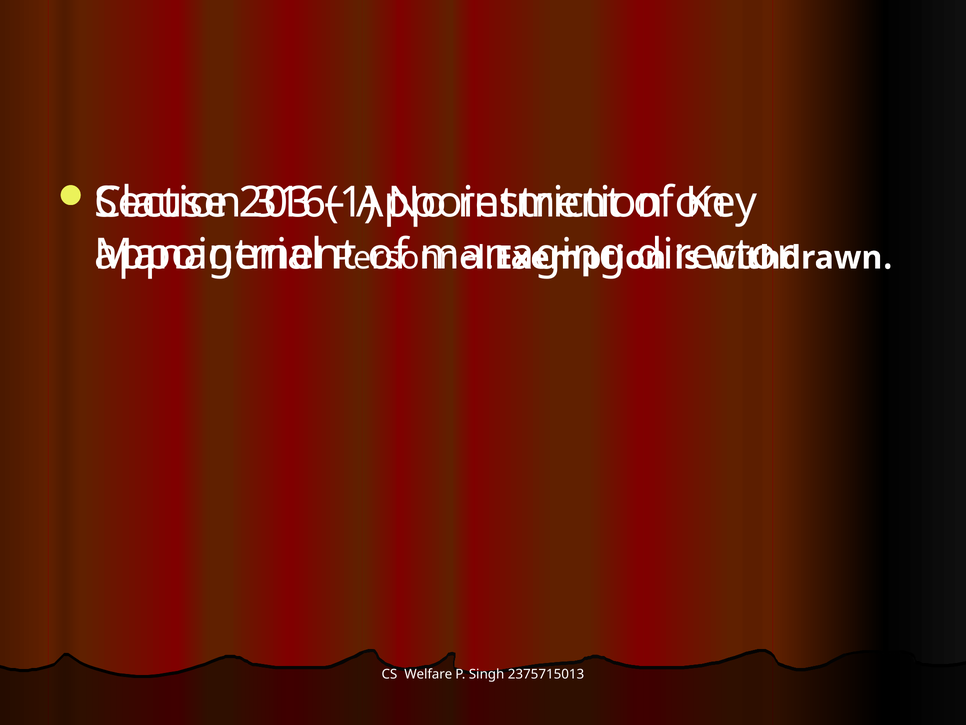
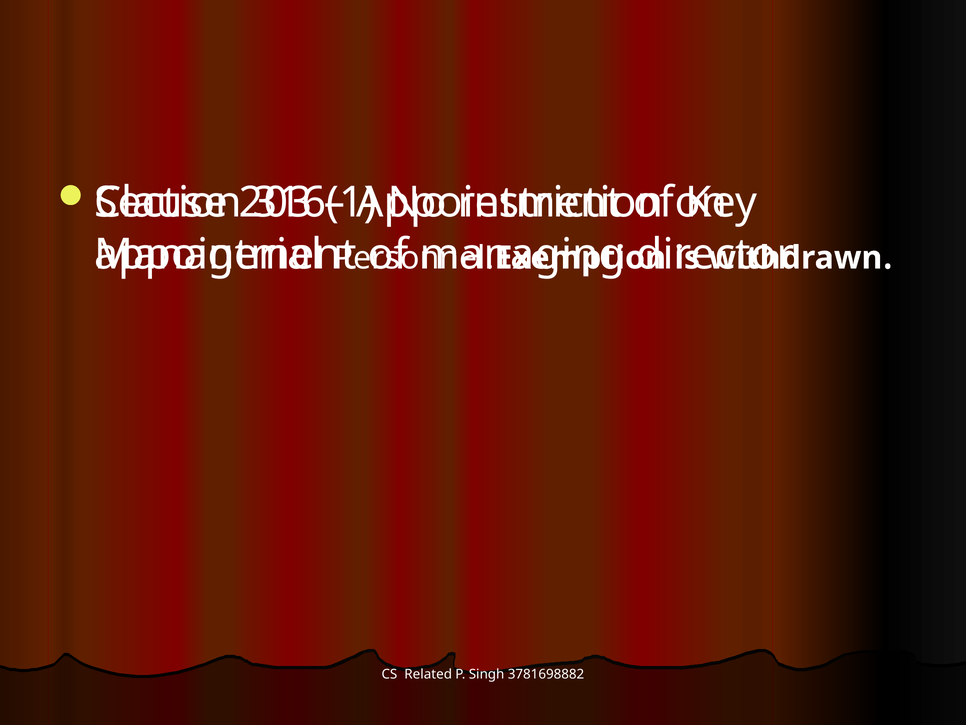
Welfare: Welfare -> Related
2375715013: 2375715013 -> 3781698882
